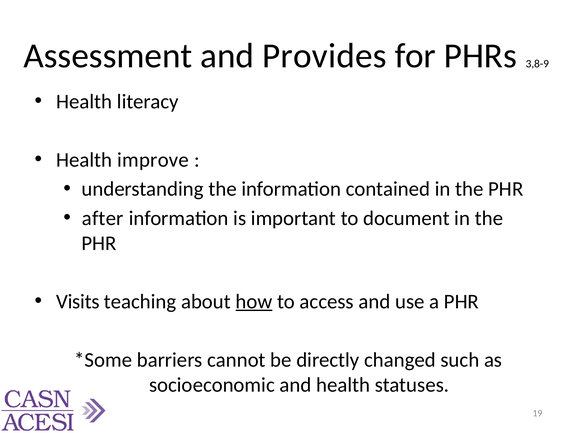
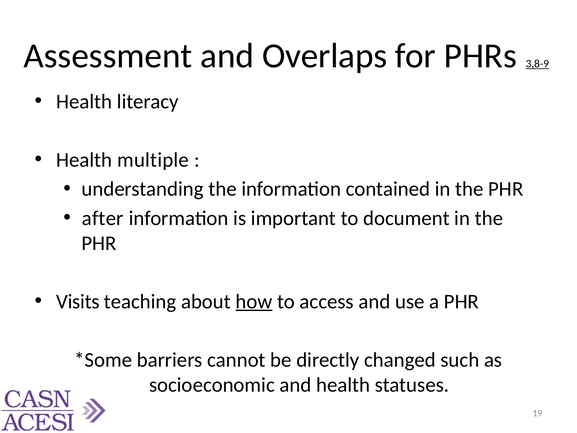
Provides: Provides -> Overlaps
3,8-9 underline: none -> present
improve: improve -> multiple
